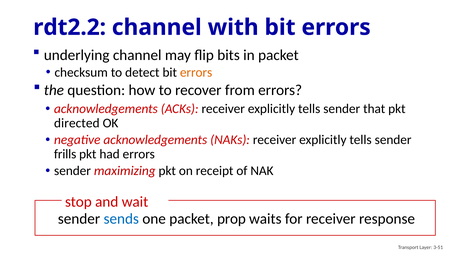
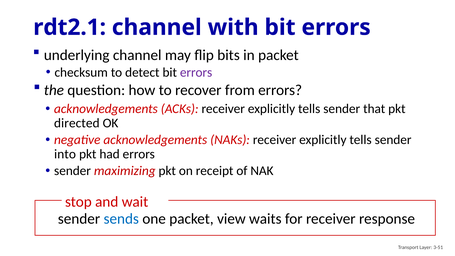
rdt2.2: rdt2.2 -> rdt2.1
errors at (196, 72) colour: orange -> purple
frills: frills -> into
prop: prop -> view
